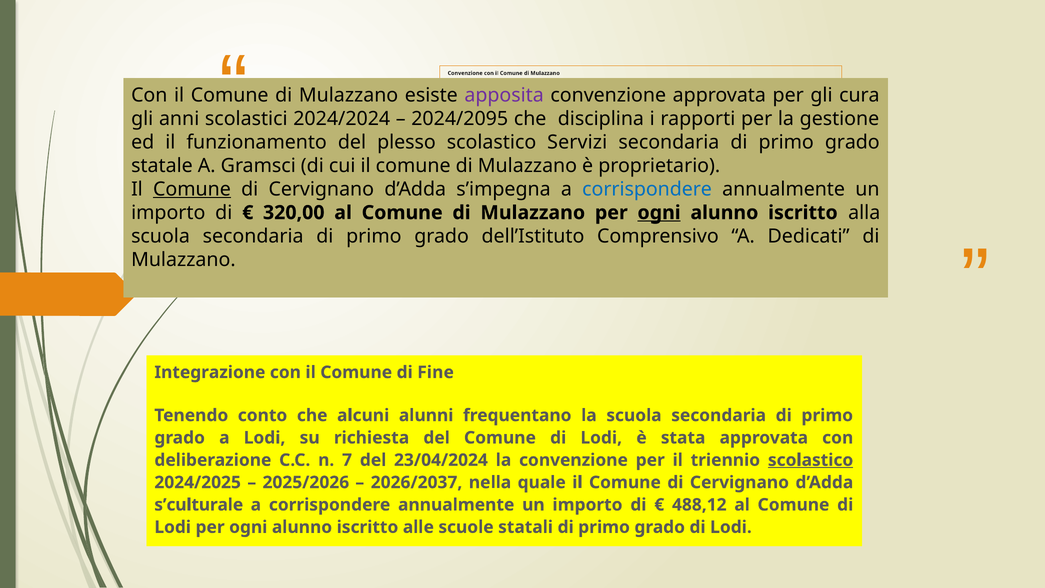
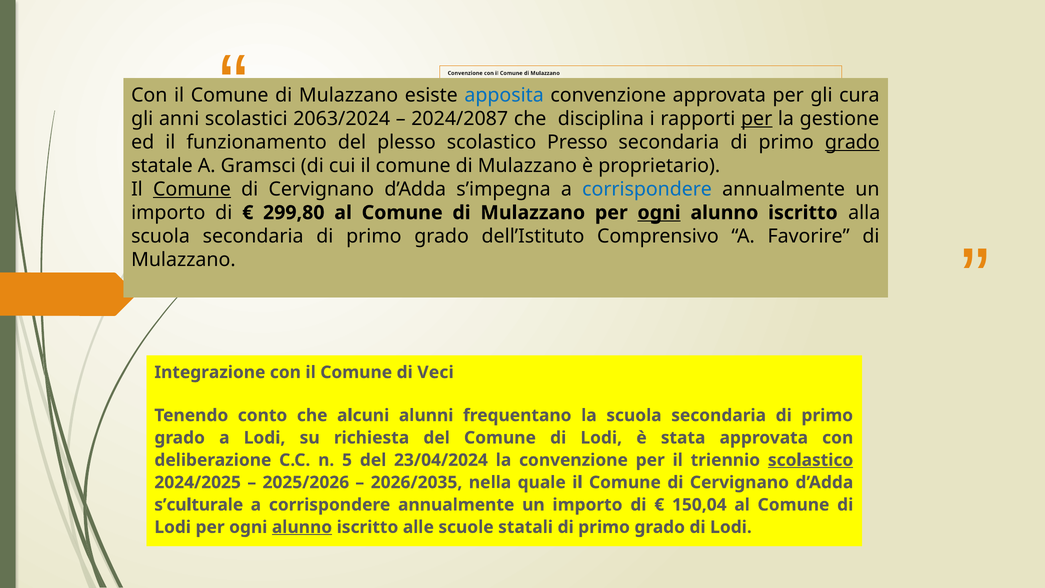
apposita colour: purple -> blue
2024/2024: 2024/2024 -> 2063/2024
2024/2095: 2024/2095 -> 2024/2087
per at (757, 119) underline: none -> present
Servizi: Servizi -> Presso
grado at (852, 142) underline: none -> present
320,00: 320,00 -> 299,80
Dedicati: Dedicati -> Favorire
Fine: Fine -> Veci
7: 7 -> 5
2026/2037: 2026/2037 -> 2026/2035
488,12: 488,12 -> 150,04
alunno at (302, 527) underline: none -> present
